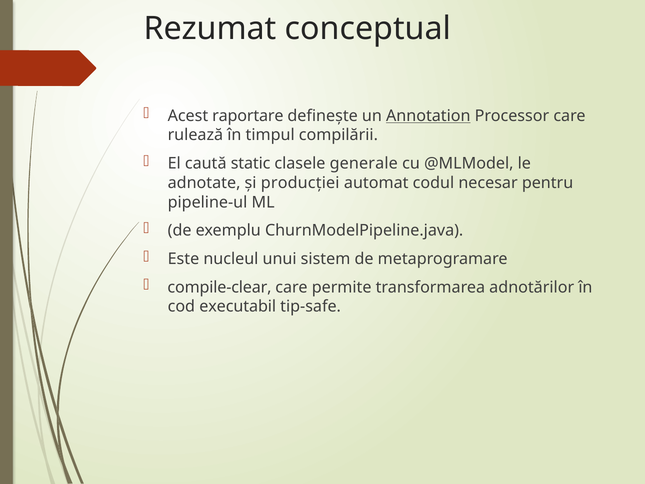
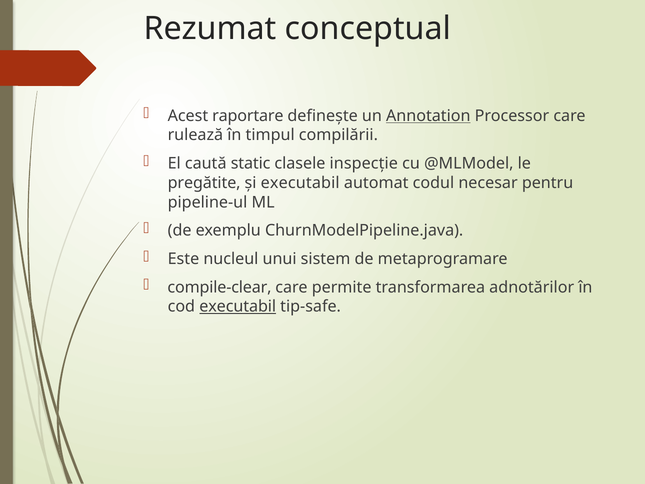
generale: generale -> inspecție
adnotate: adnotate -> pregătite
și producției: producției -> executabil
executabil at (238, 306) underline: none -> present
